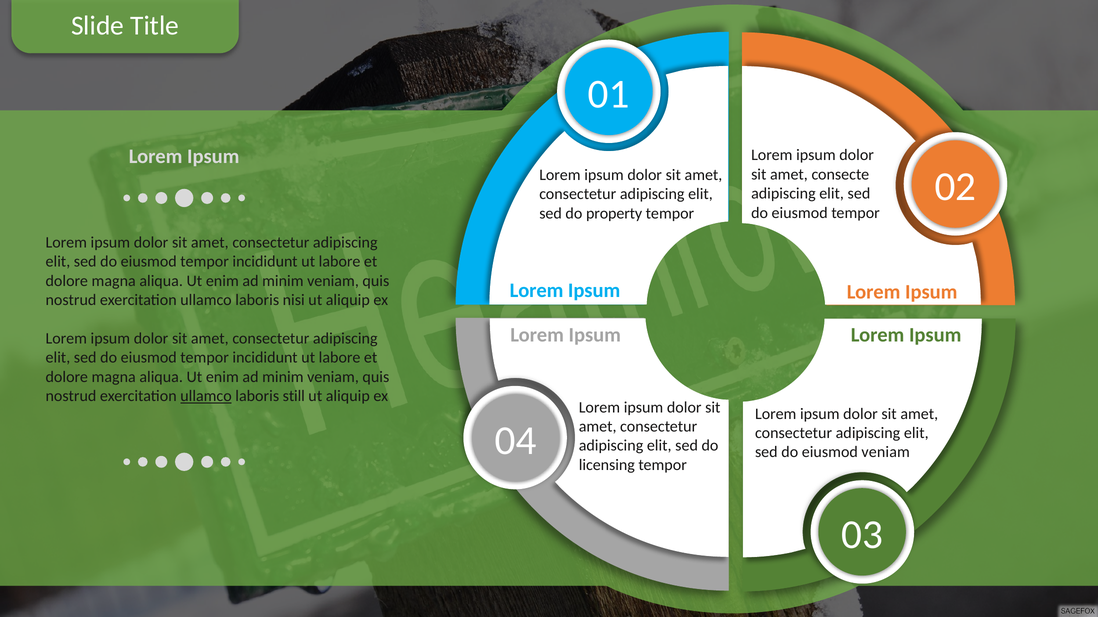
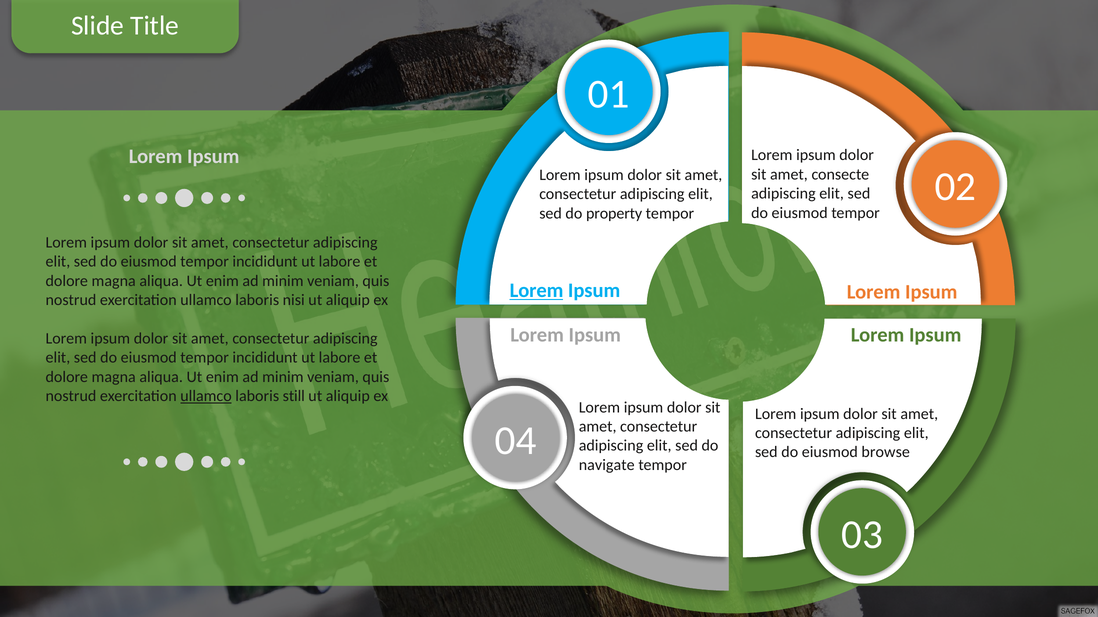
Lorem at (537, 291) underline: none -> present
eiusmod veniam: veniam -> browse
licensing: licensing -> navigate
